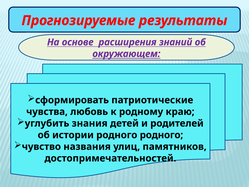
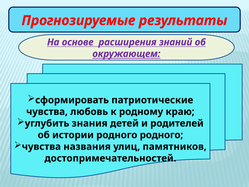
чувство at (41, 146): чувство -> чувства
